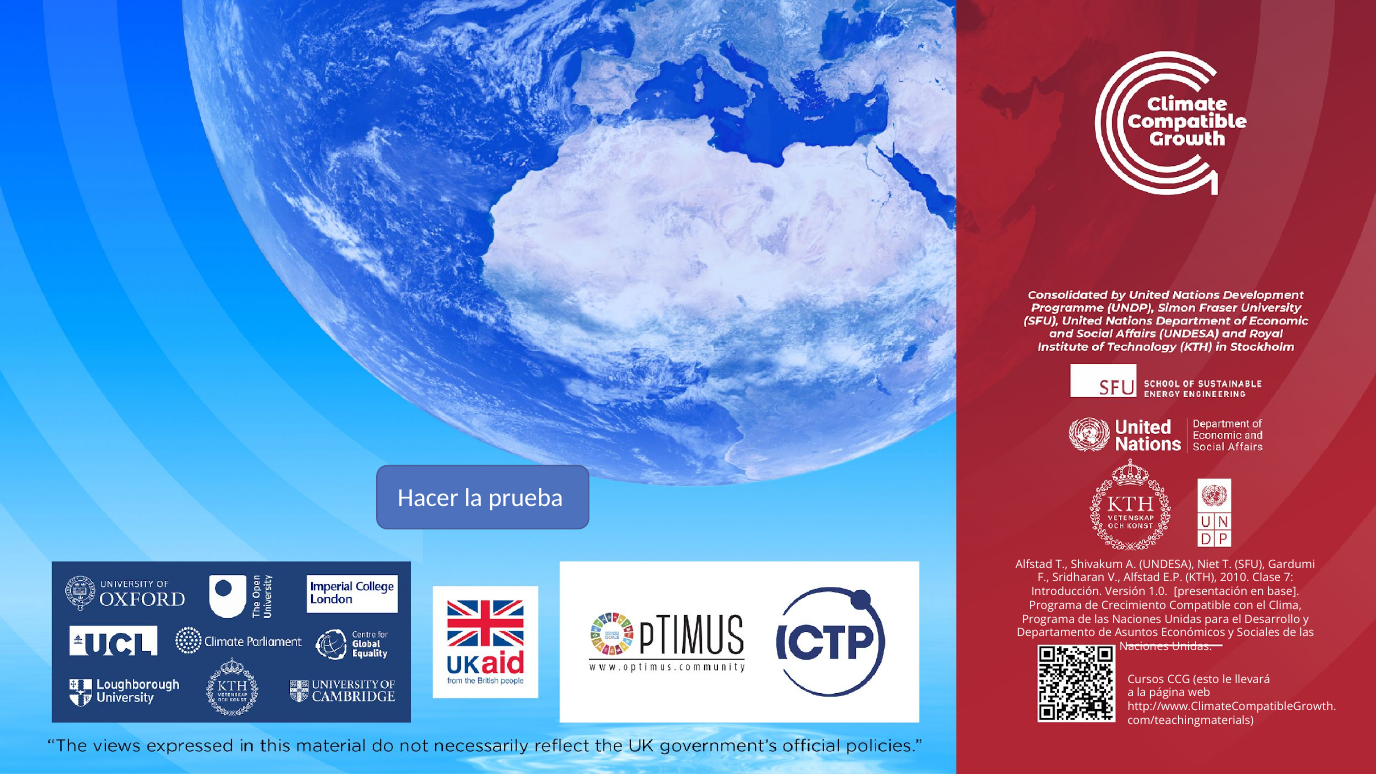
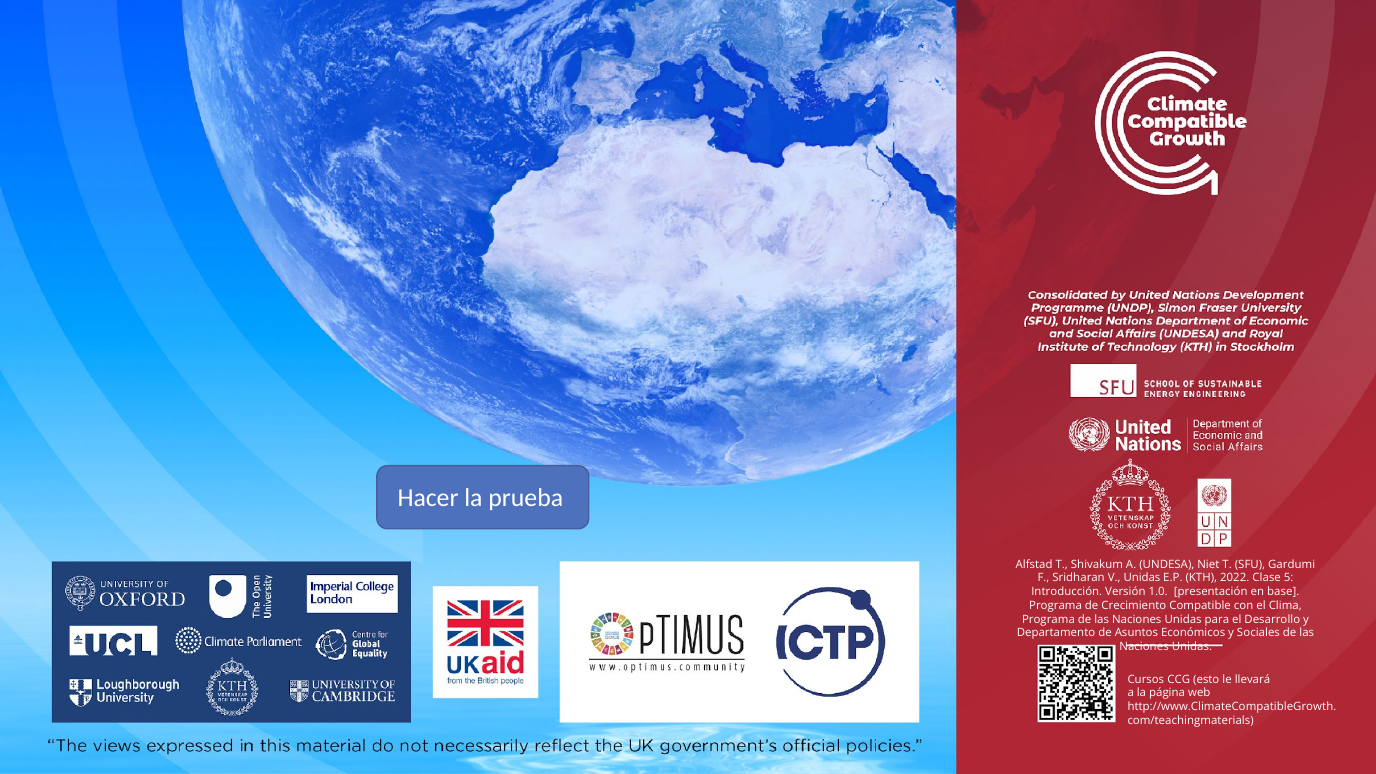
V Alfstad: Alfstad -> Unidas
2010: 2010 -> 2022
7: 7 -> 5
